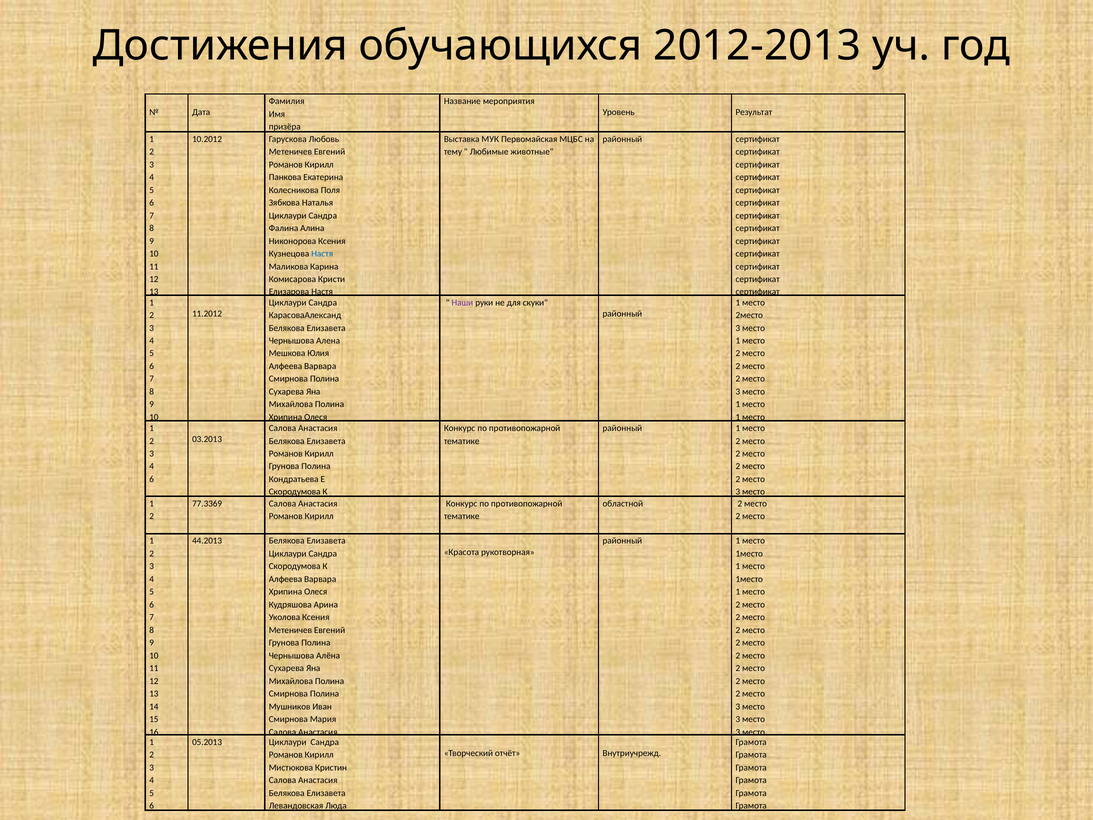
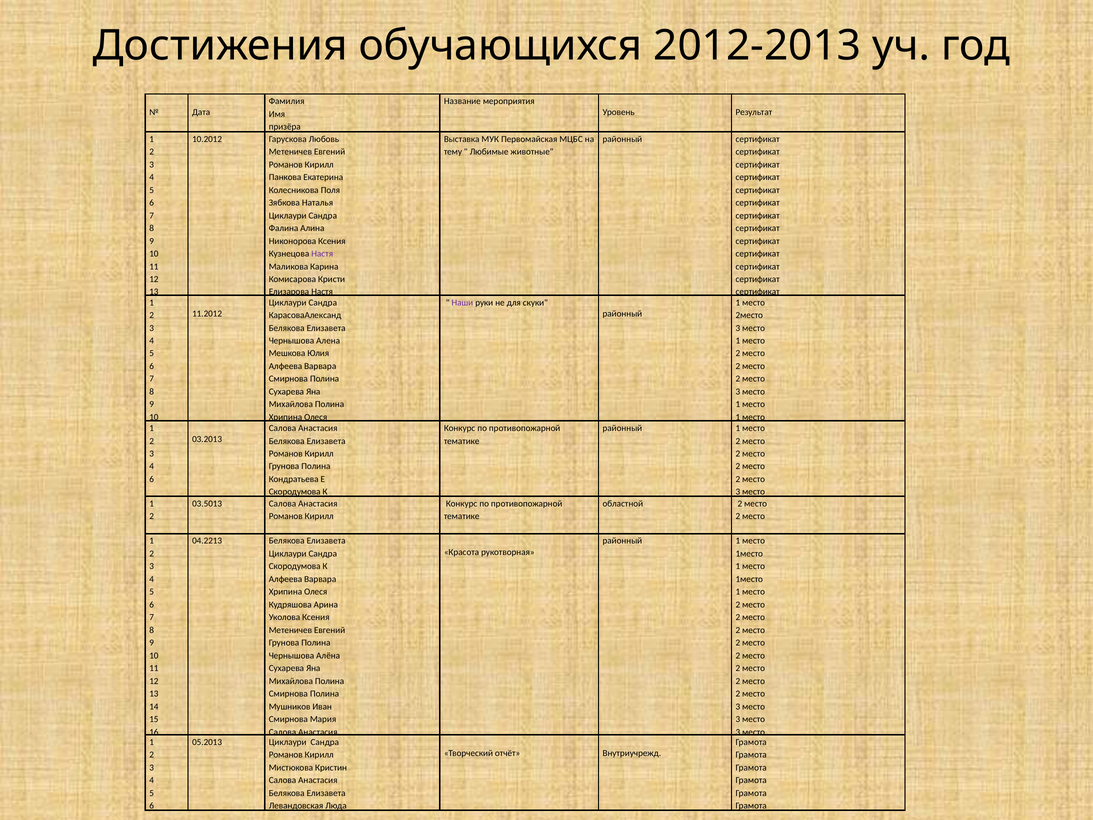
Настя at (322, 254) colour: blue -> purple
77.3369: 77.3369 -> 03.5013
44.2013: 44.2013 -> 04.2213
